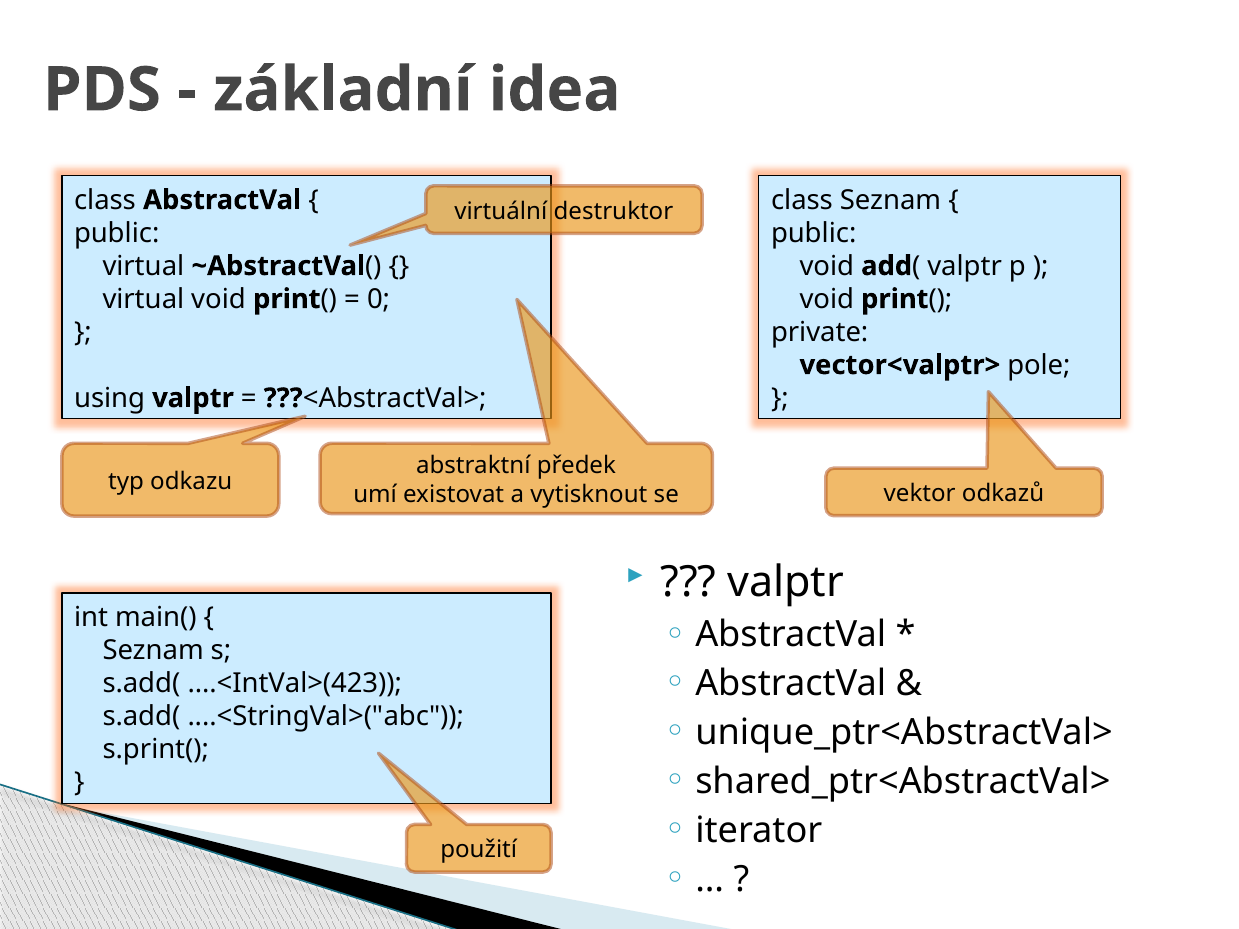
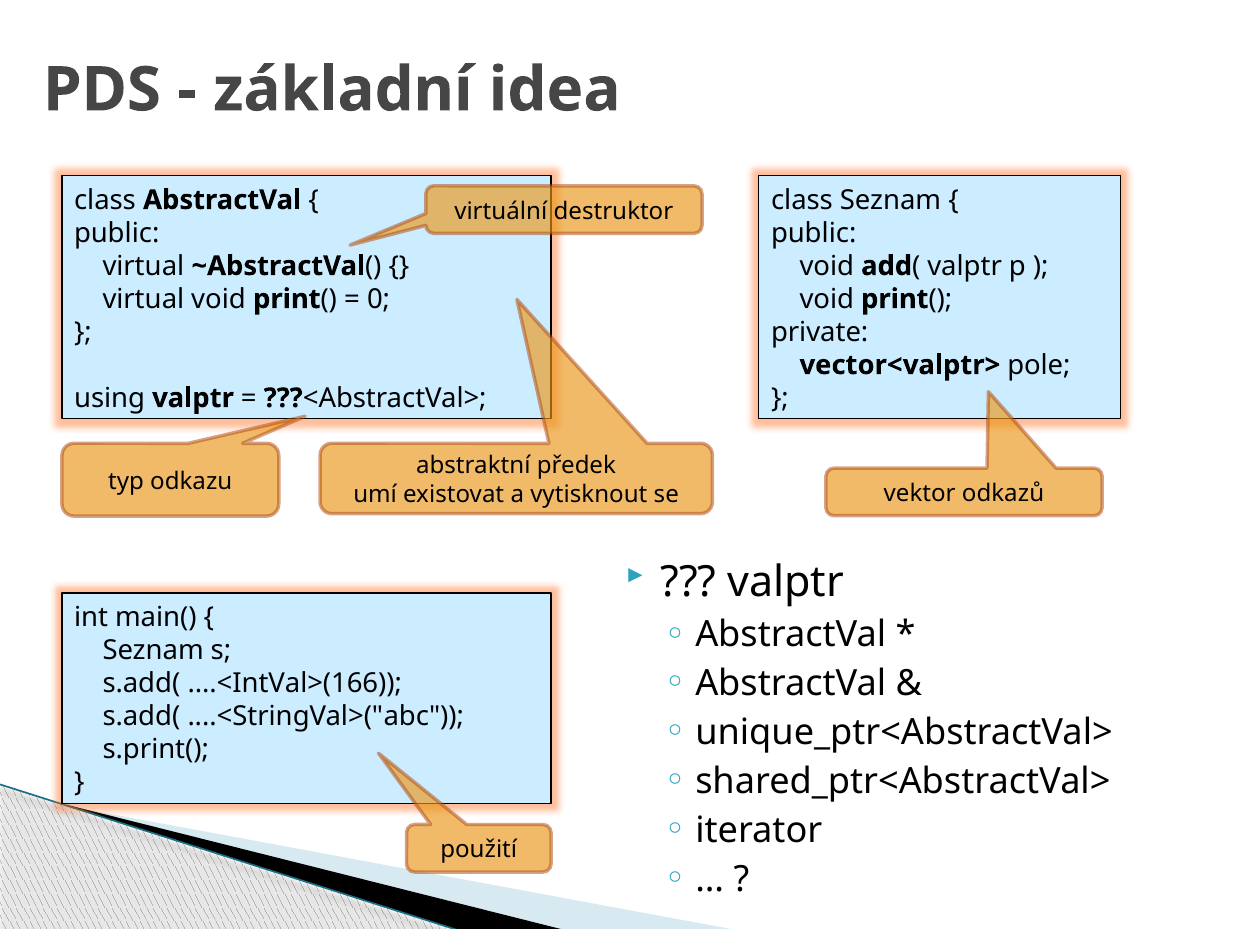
....<IntVal>(423: ....<IntVal>(423 -> ....<IntVal>(166
